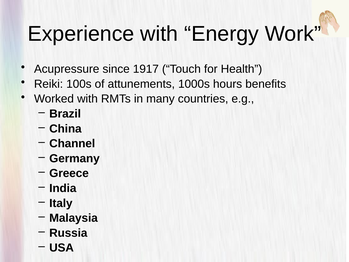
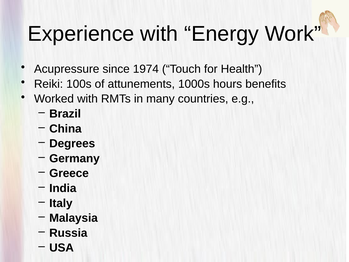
1917: 1917 -> 1974
Channel: Channel -> Degrees
